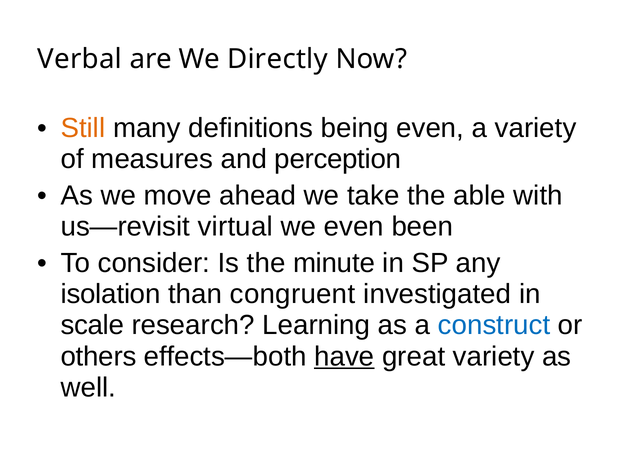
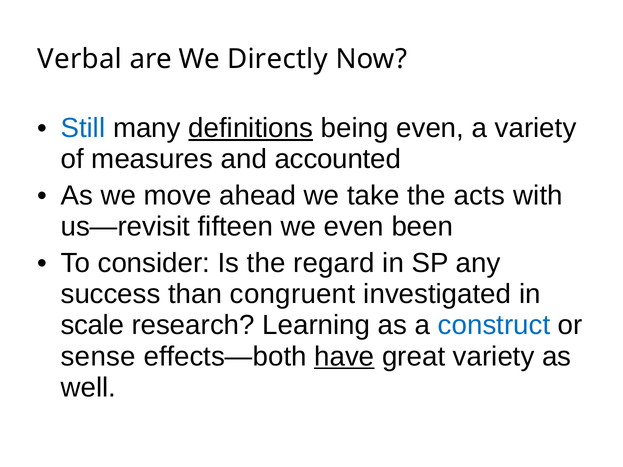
Still colour: orange -> blue
definitions underline: none -> present
perception: perception -> accounted
able: able -> acts
virtual: virtual -> fifteen
minute: minute -> regard
isolation: isolation -> success
others: others -> sense
